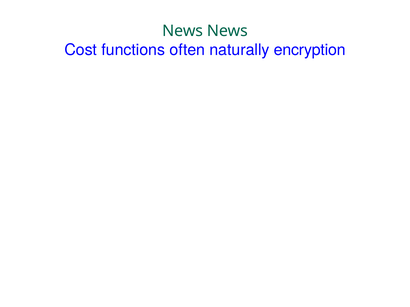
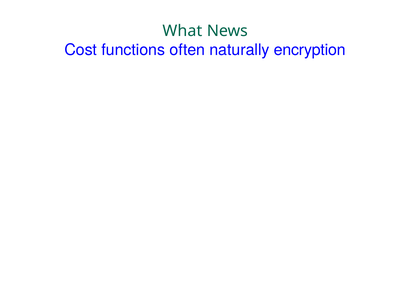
News at (183, 31): News -> What
